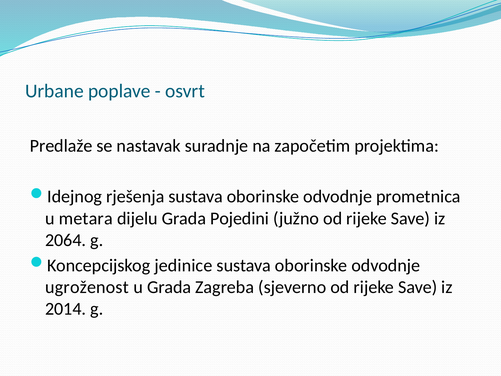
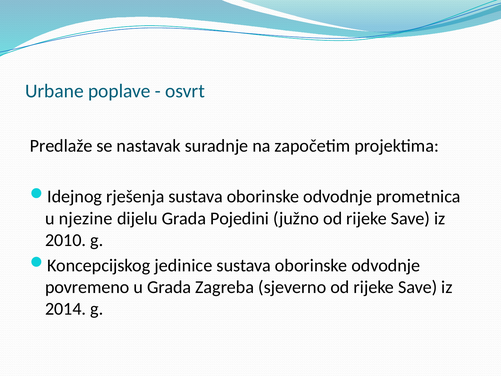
metara: metara -> njezine
2064: 2064 -> 2010
ugroženost: ugroženost -> povremeno
